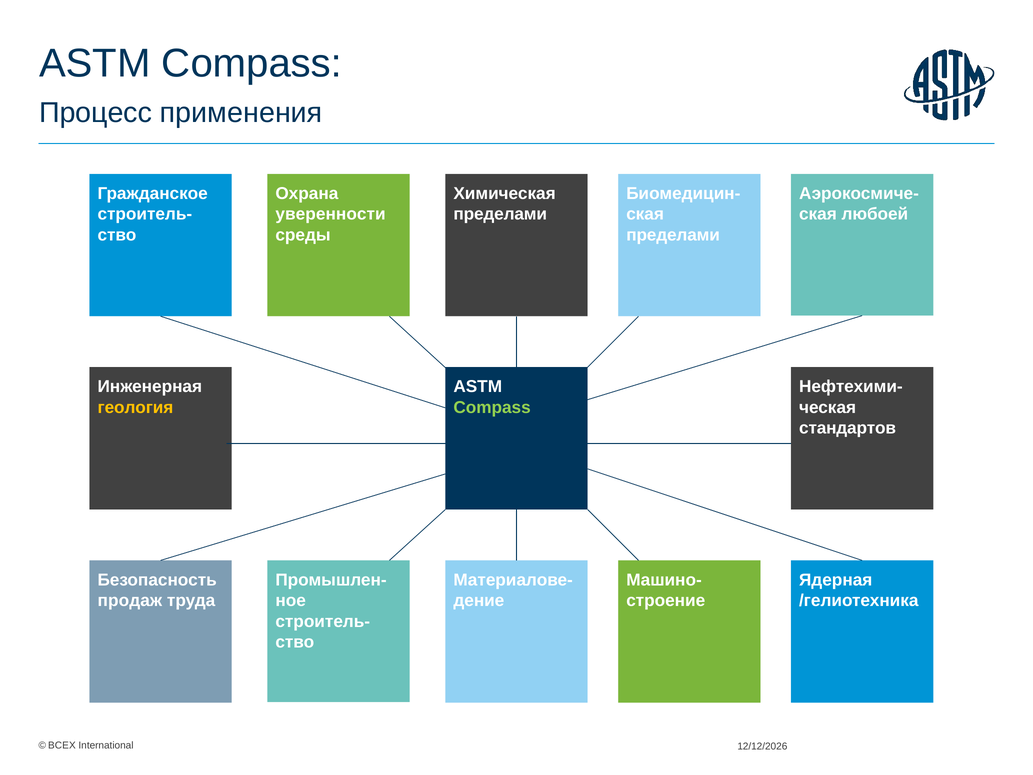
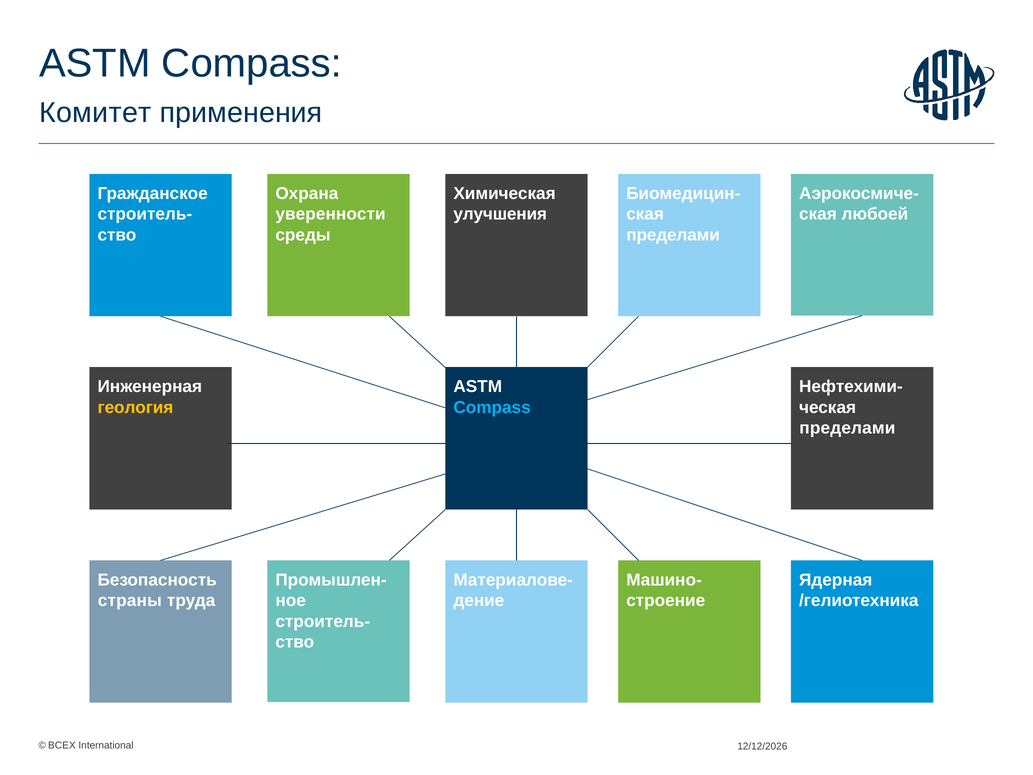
Процесс: Процесс -> Комитет
пределами at (500, 214): пределами -> улучшения
Compass at (492, 407) colour: light green -> light blue
стандартов at (848, 428): стандартов -> пределами
продаж: продаж -> страны
